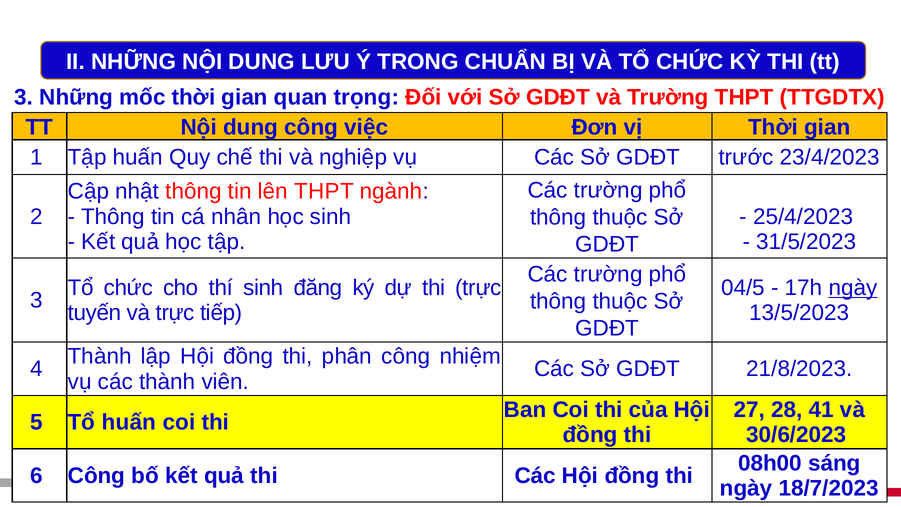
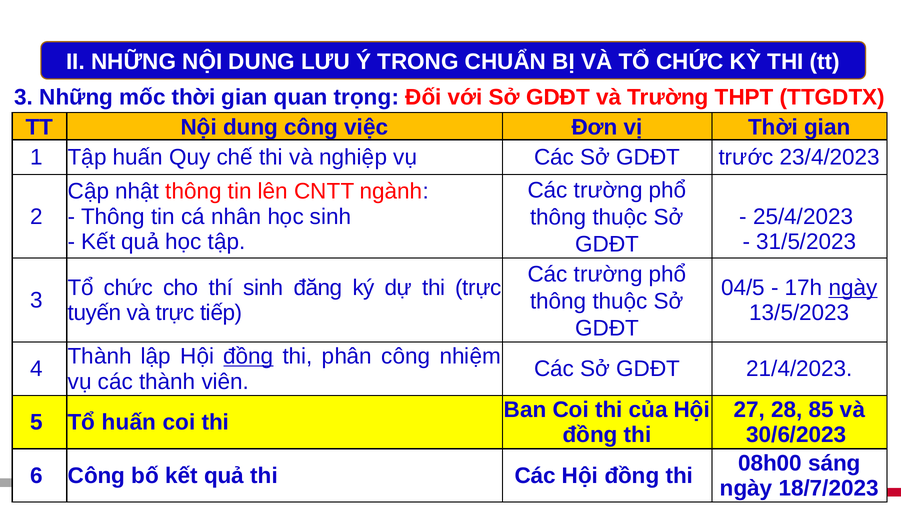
lên THPT: THPT -> CNTT
đồng at (248, 356) underline: none -> present
21/8/2023: 21/8/2023 -> 21/4/2023
41: 41 -> 85
